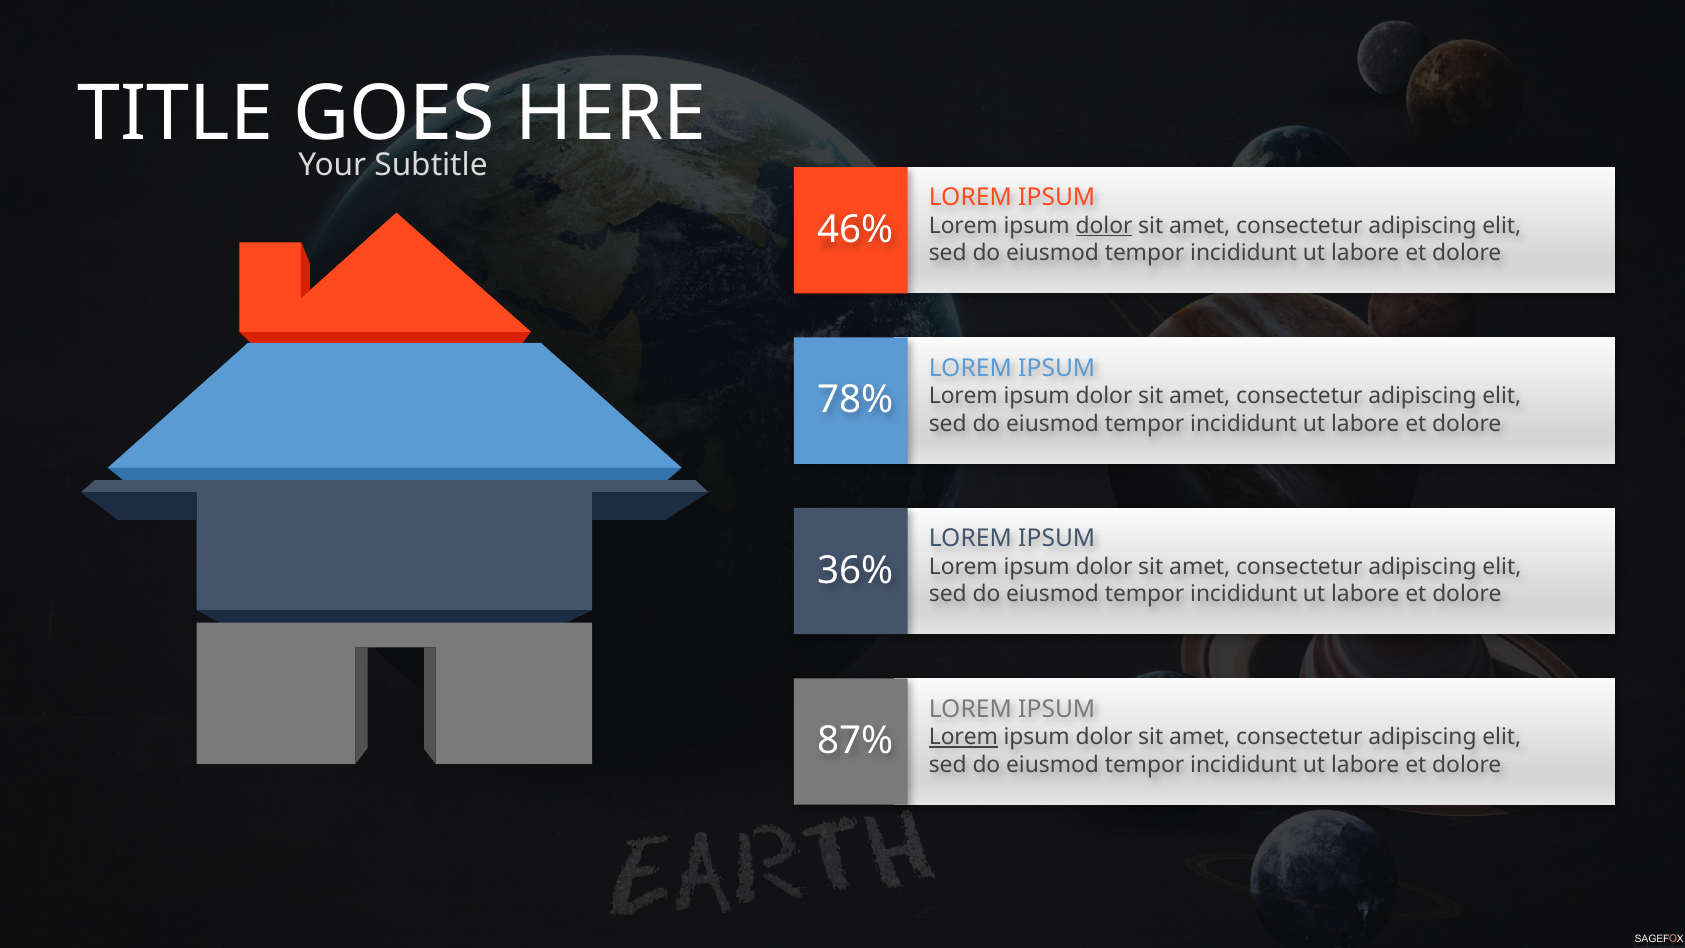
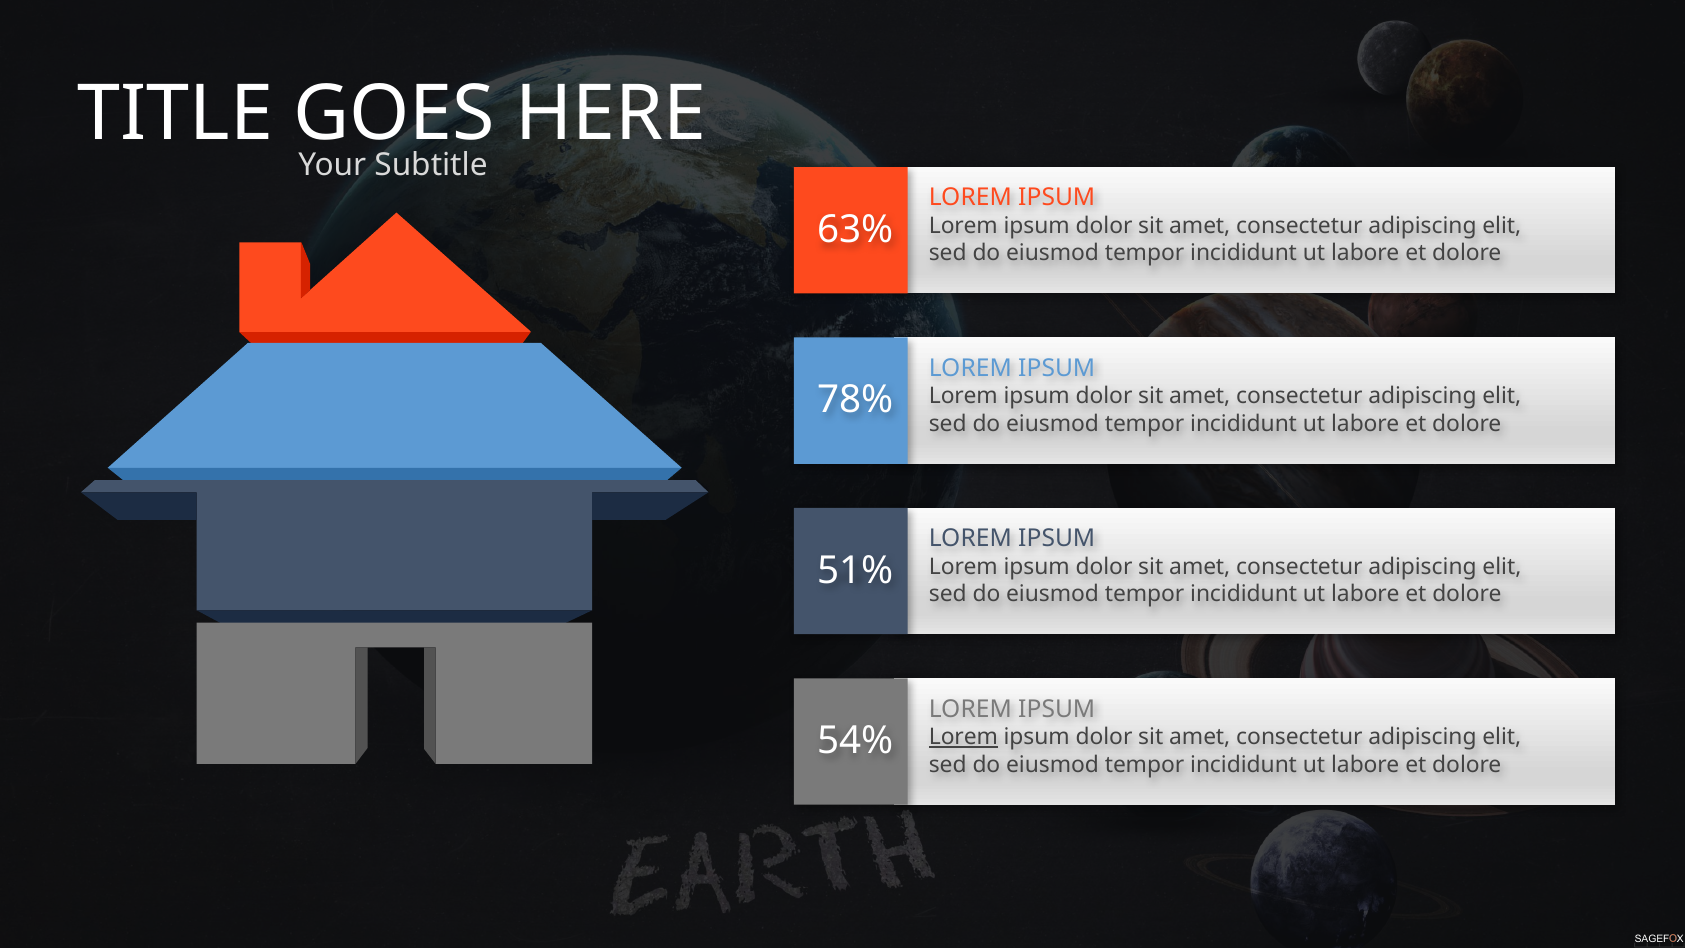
46%: 46% -> 63%
dolor at (1104, 226) underline: present -> none
36%: 36% -> 51%
87%: 87% -> 54%
